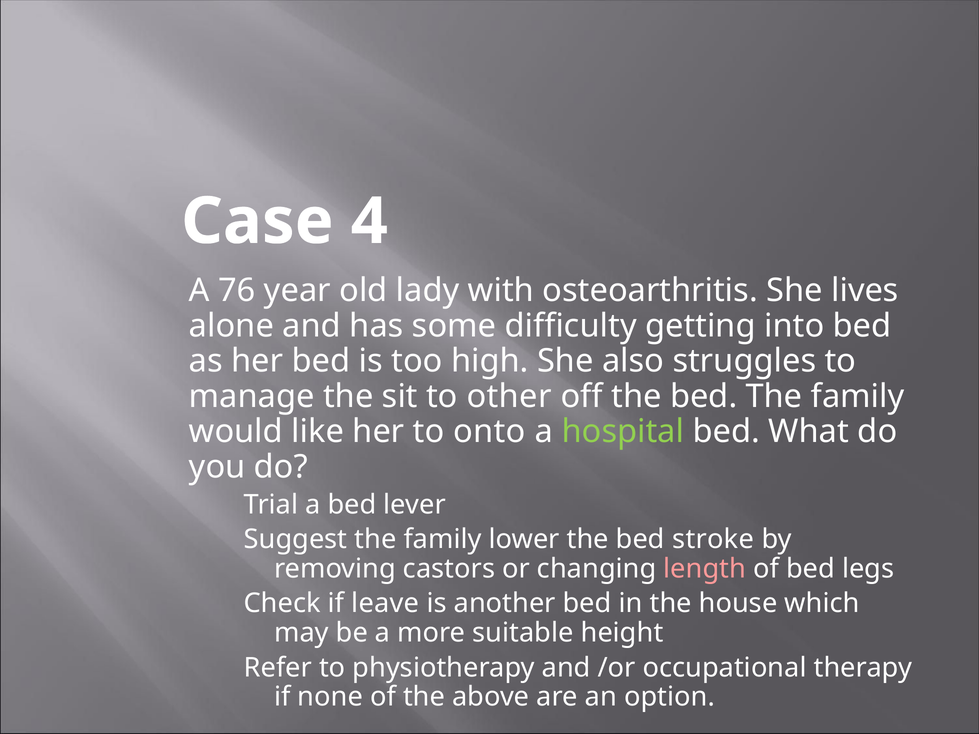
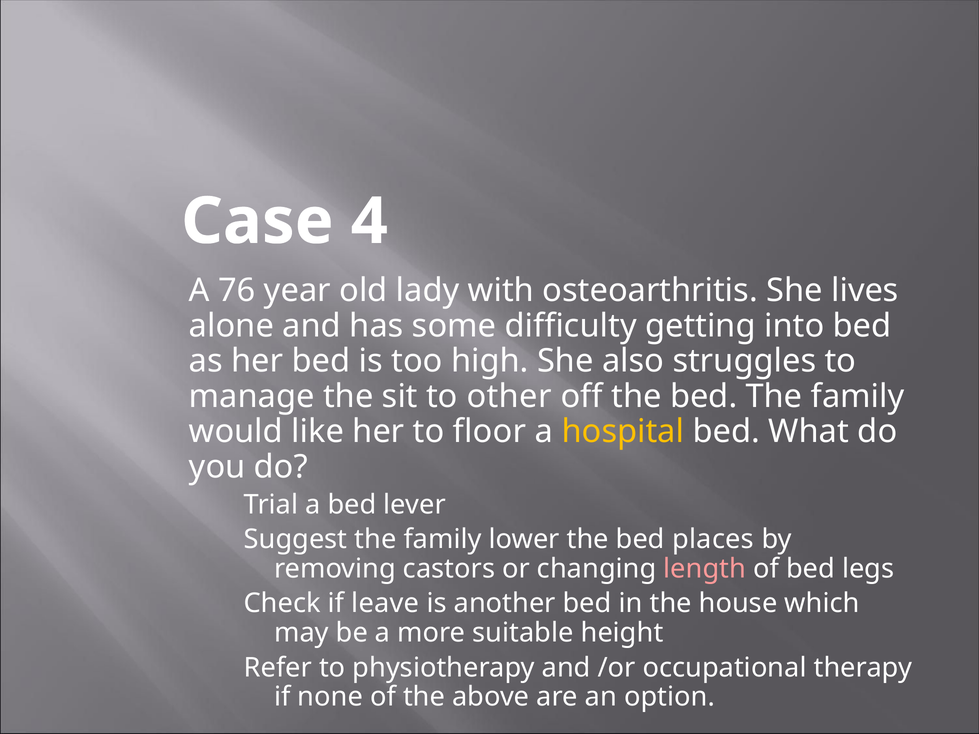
onto: onto -> floor
hospital colour: light green -> yellow
stroke: stroke -> places
